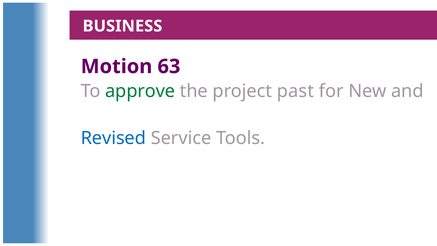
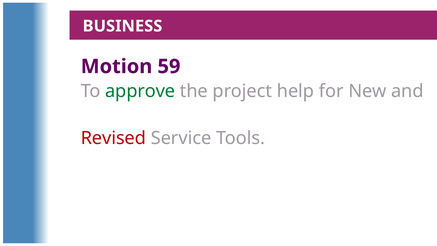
63: 63 -> 59
past: past -> help
Revised colour: blue -> red
